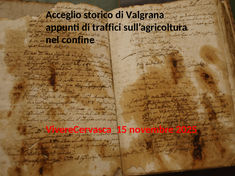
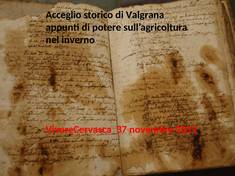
traffici: traffici -> potere
confine: confine -> inverno
15: 15 -> 37
2025: 2025 -> 2011
